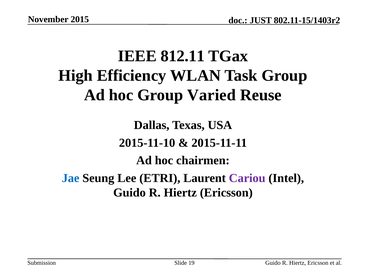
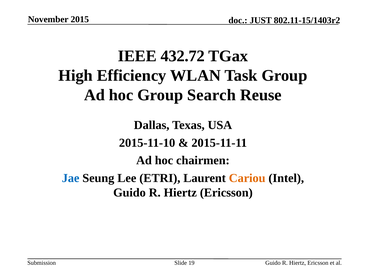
812.11: 812.11 -> 432.72
Varied: Varied -> Search
Cariou colour: purple -> orange
